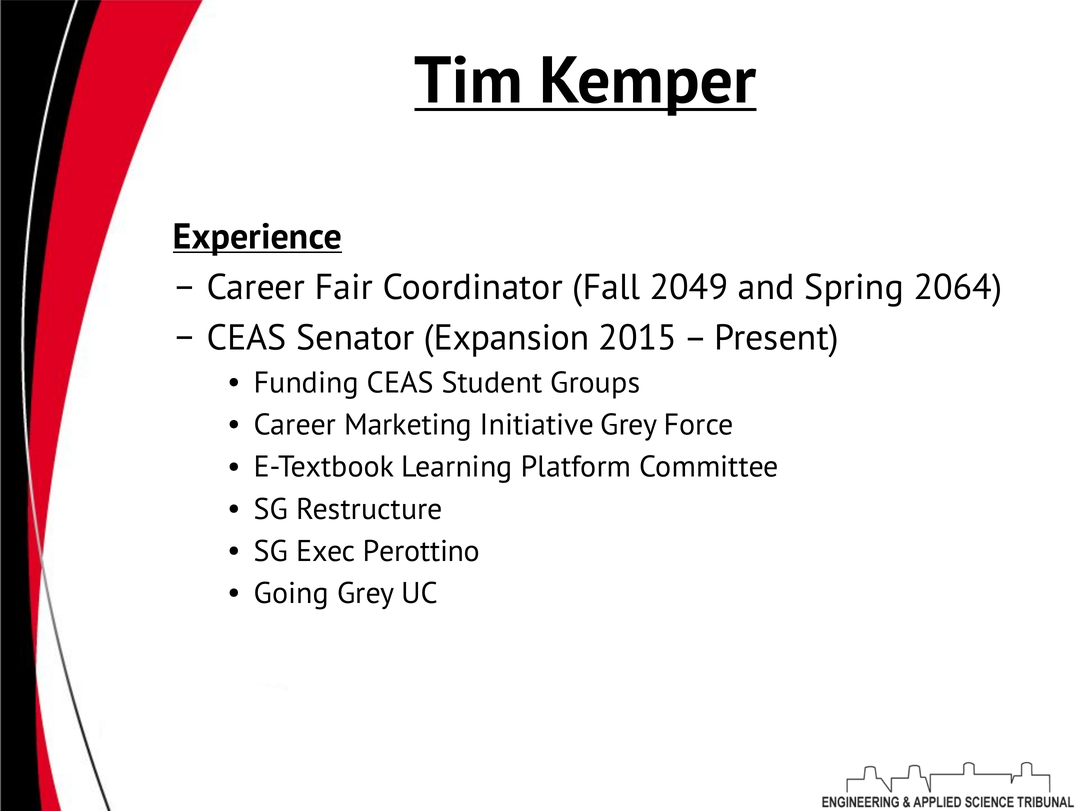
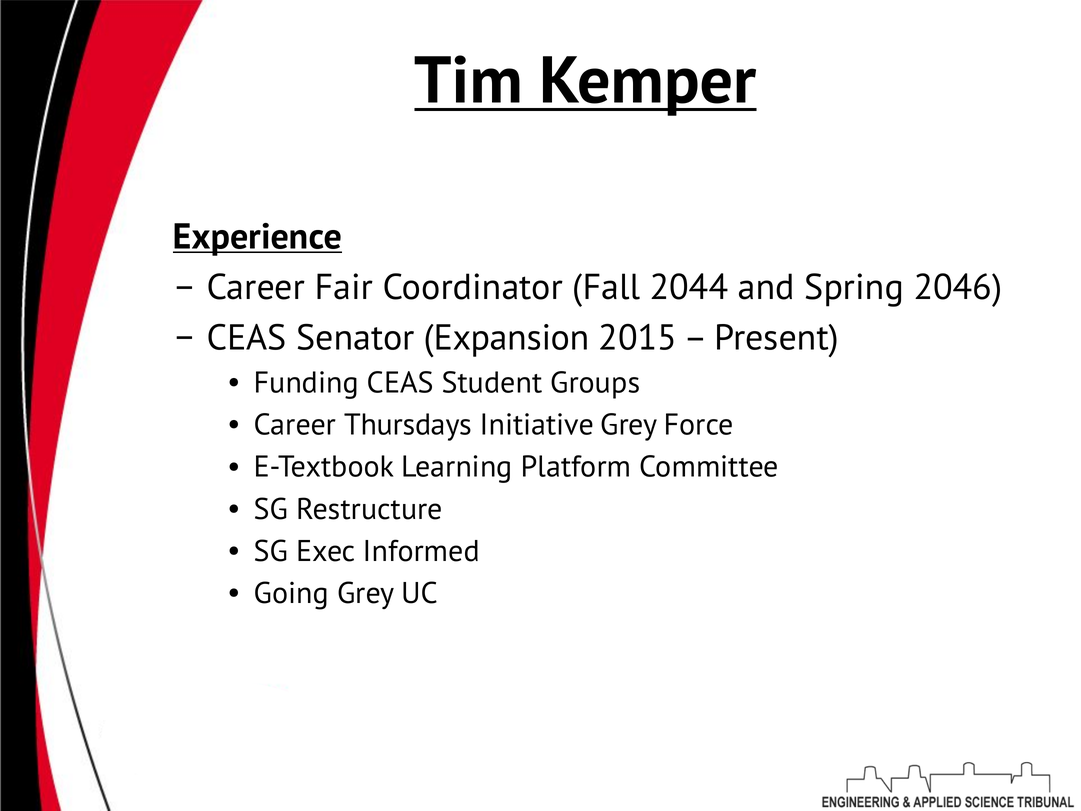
2049: 2049 -> 2044
2064: 2064 -> 2046
Marketing: Marketing -> Thursdays
Perottino: Perottino -> Informed
